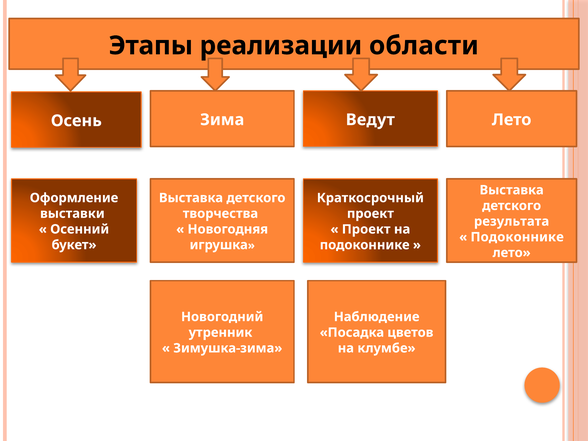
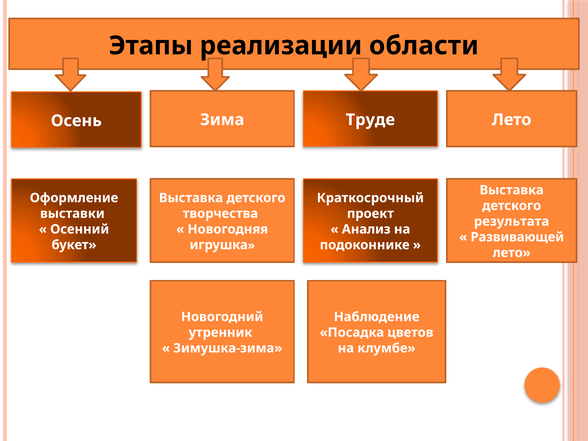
Ведут: Ведут -> Труде
Проект at (366, 229): Проект -> Анализ
Подоконнике at (517, 237): Подоконнике -> Развивающей
